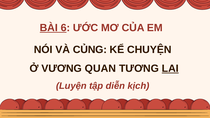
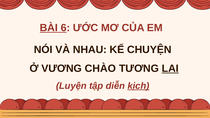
CỦNG: CỦNG -> NHAU
QUAN: QUAN -> CHÀO
kịch underline: none -> present
